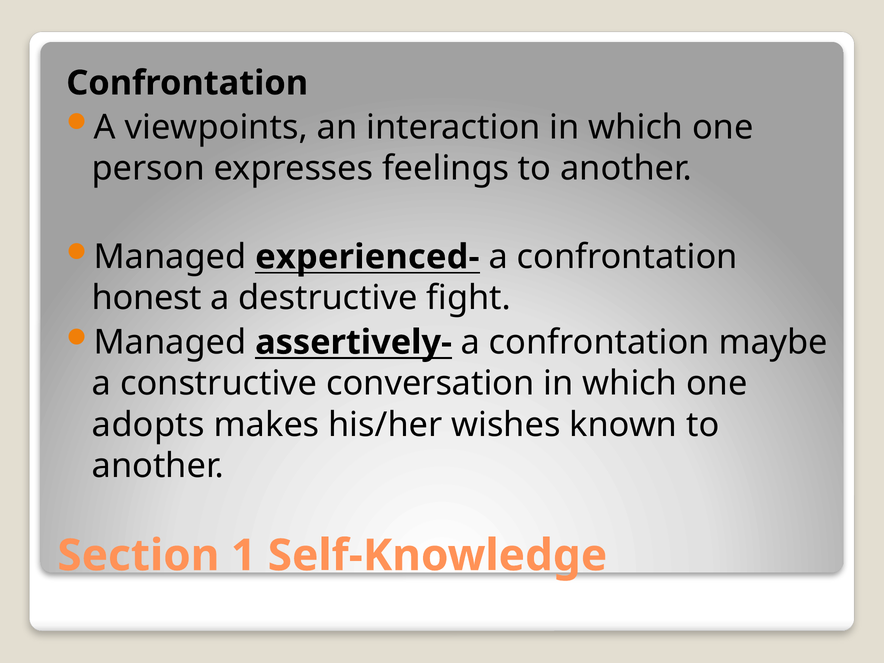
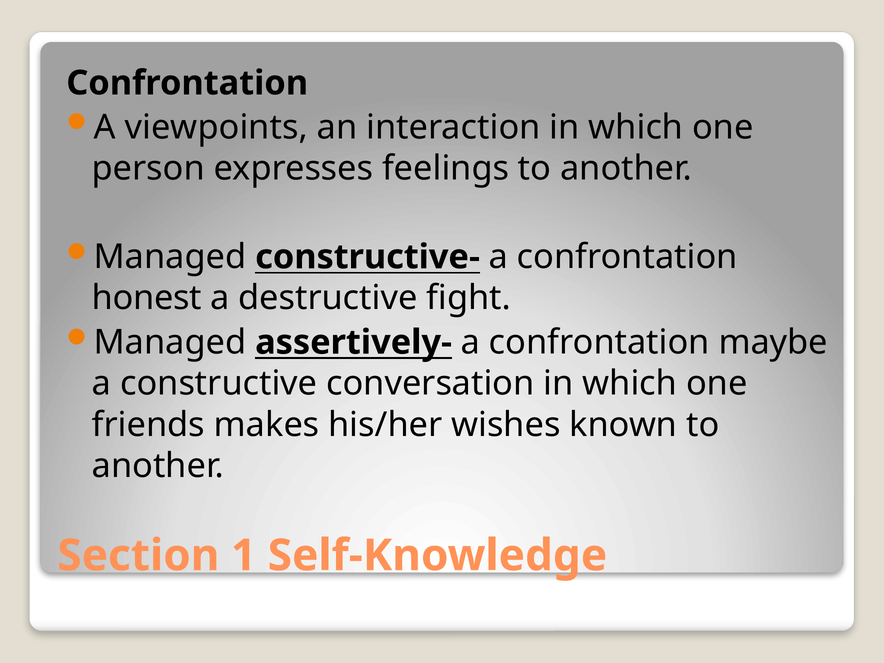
experienced-: experienced- -> constructive-
adopts: adopts -> friends
